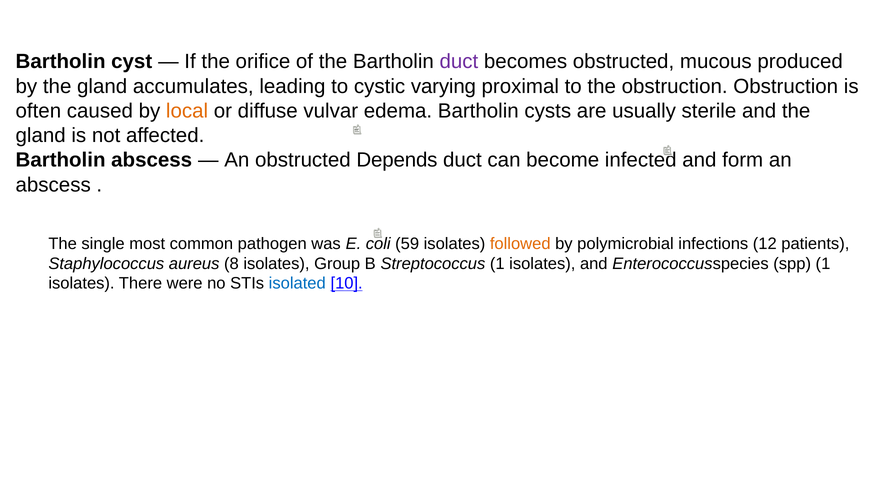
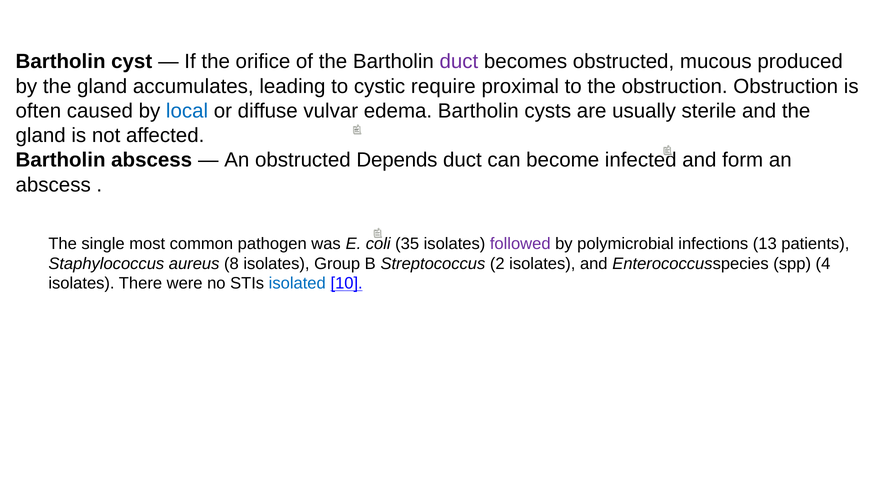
varying: varying -> require
local colour: orange -> blue
59: 59 -> 35
followed colour: orange -> purple
12: 12 -> 13
Streptococcus 1: 1 -> 2
spp 1: 1 -> 4
